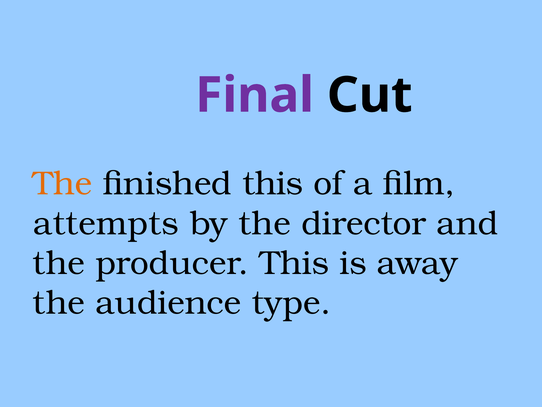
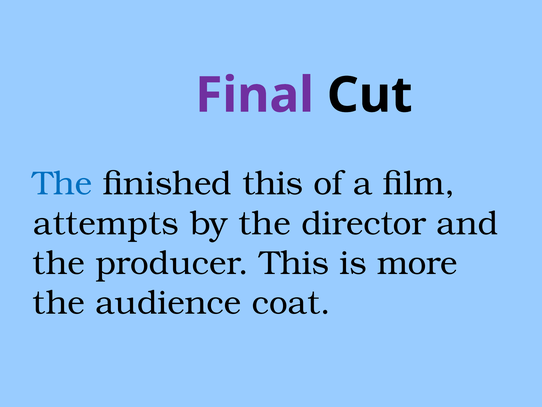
The at (62, 183) colour: orange -> blue
away: away -> more
type: type -> coat
